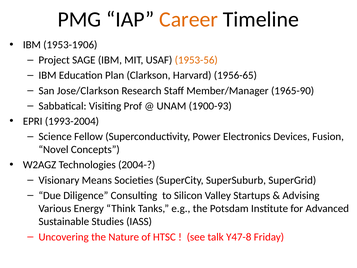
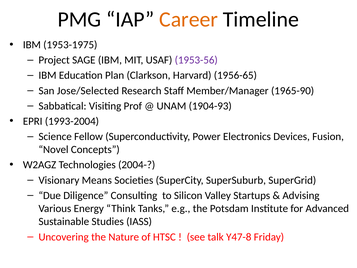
1953-1906: 1953-1906 -> 1953-1975
1953-56 colour: orange -> purple
Jose/Clarkson: Jose/Clarkson -> Jose/Selected
1900-93: 1900-93 -> 1904-93
